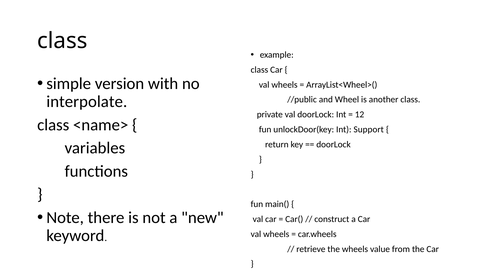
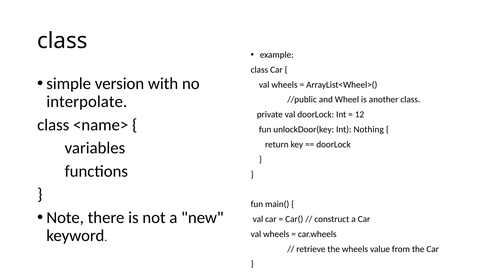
Support: Support -> Nothing
